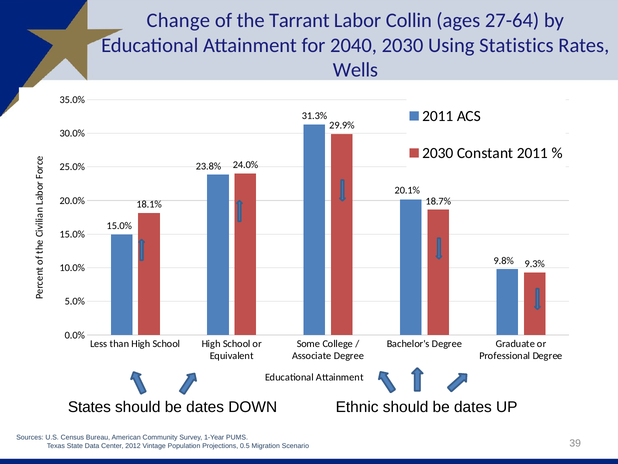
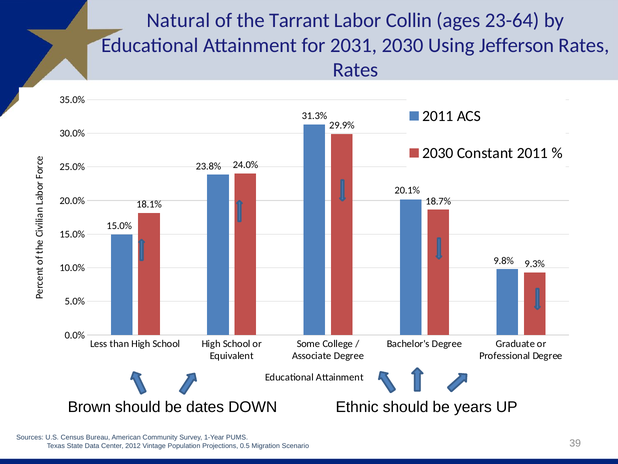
Change: Change -> Natural
27-64: 27-64 -> 23-64
2040: 2040 -> 2031
Statistics: Statistics -> Jefferson
Wells at (355, 70): Wells -> Rates
States: States -> Brown
dates at (473, 407): dates -> years
